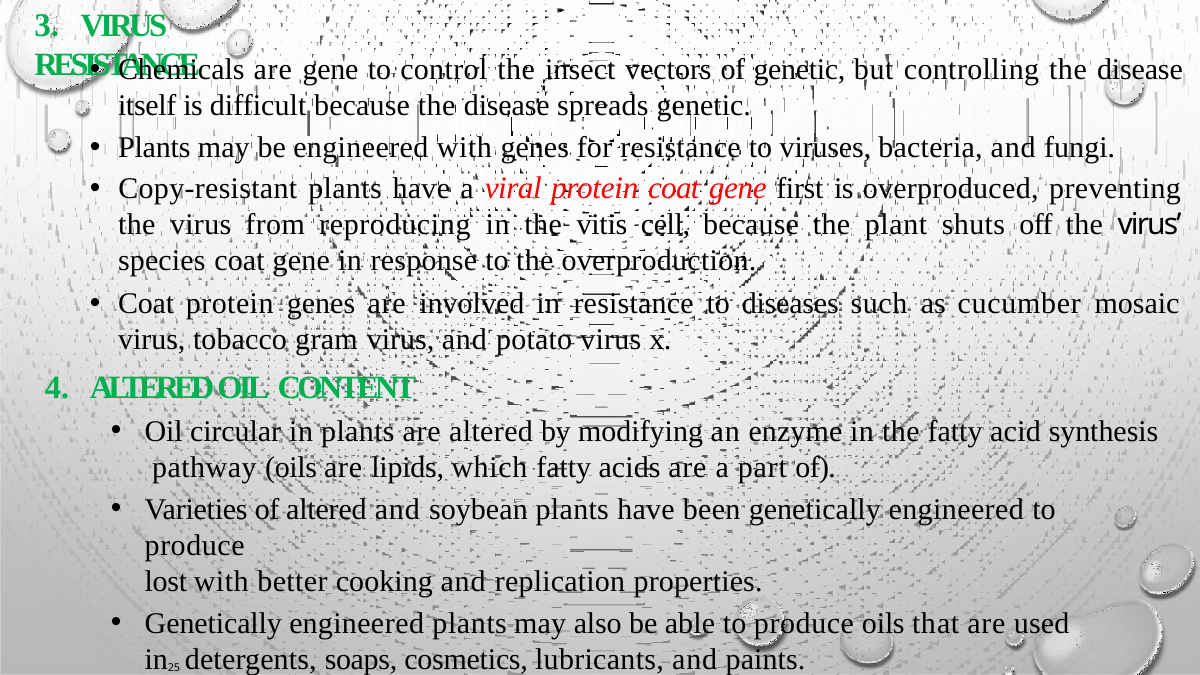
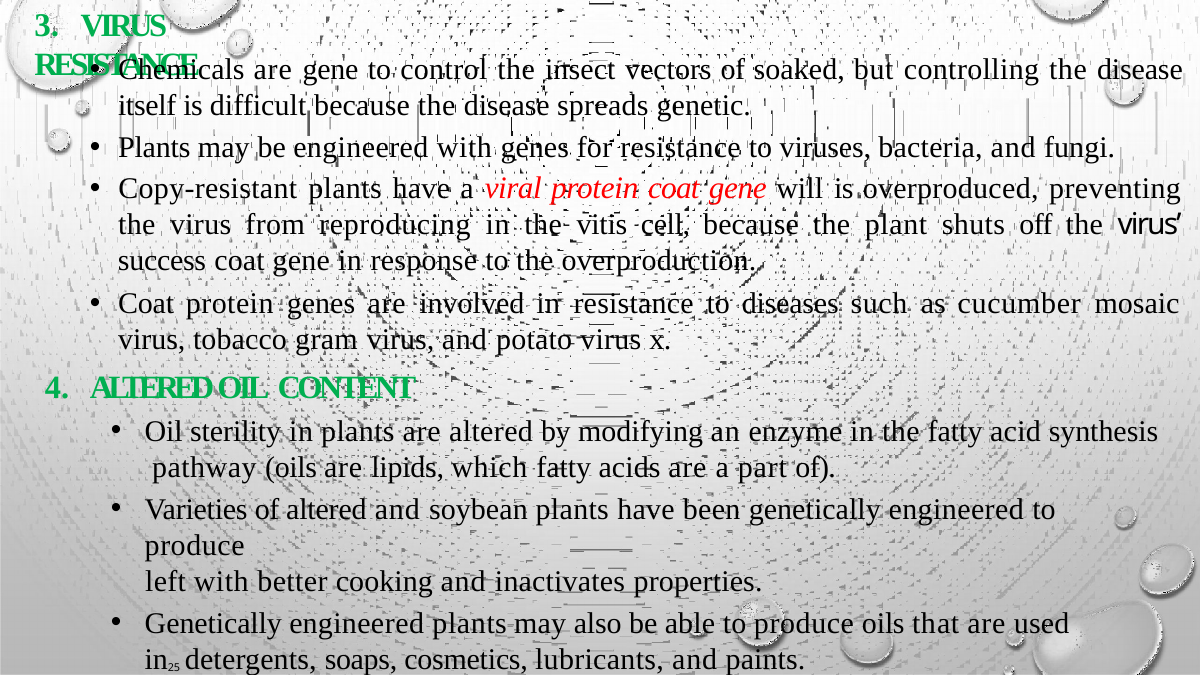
of genetic: genetic -> soaked
first: first -> will
species: species -> success
circular: circular -> sterility
lost: lost -> left
replication: replication -> inactivates
